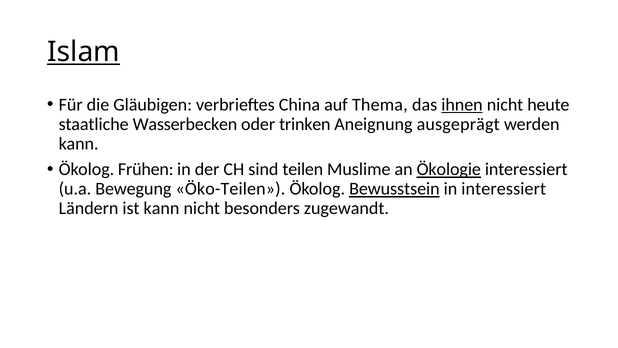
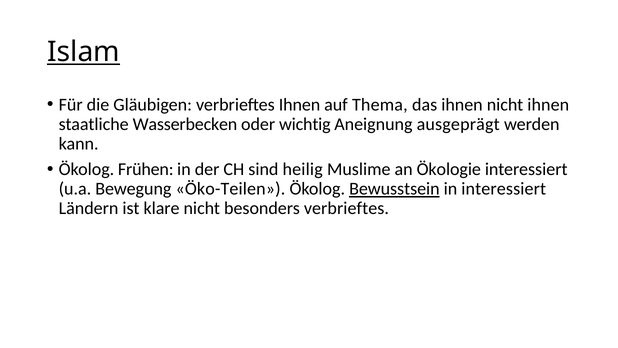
verbrieftes China: China -> Ihnen
ihnen at (462, 104) underline: present -> none
nicht heute: heute -> ihnen
trinken: trinken -> wichtig
teilen: teilen -> heilig
Ökologie underline: present -> none
ist kann: kann -> klare
besonders zugewandt: zugewandt -> verbrieftes
